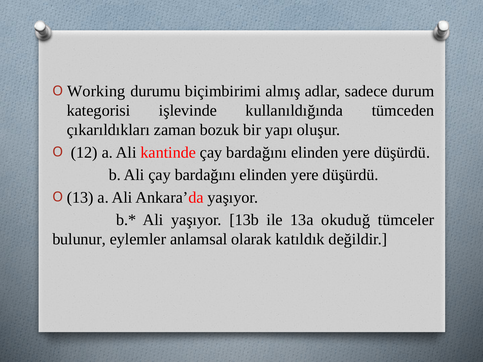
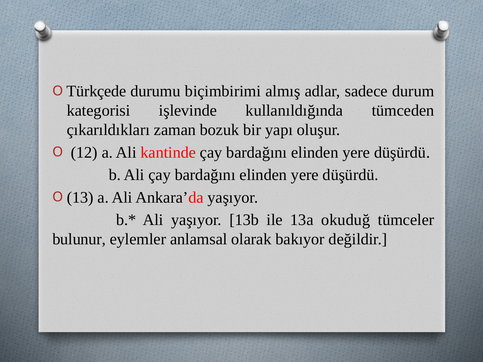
Working: Working -> Türkçede
katıldık: katıldık -> bakıyor
